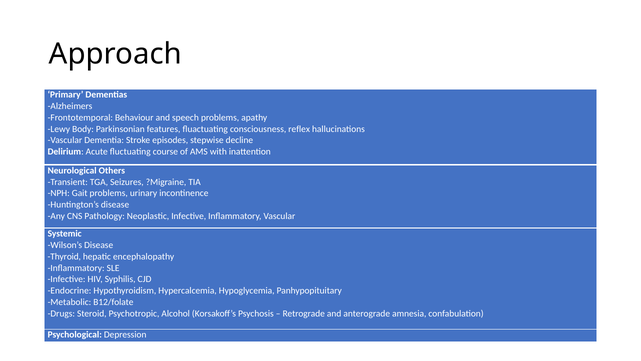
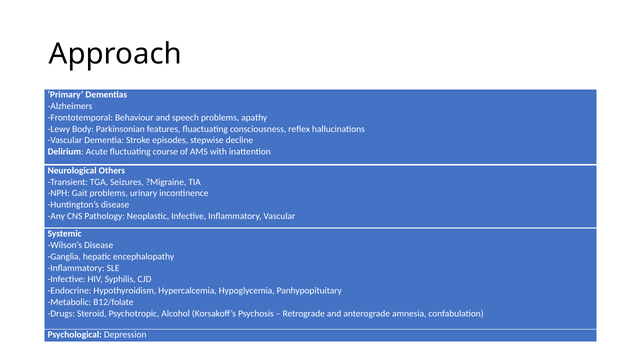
Thyroid: Thyroid -> Ganglia
